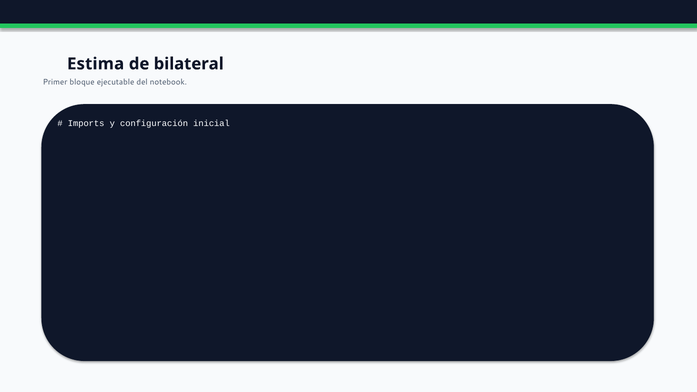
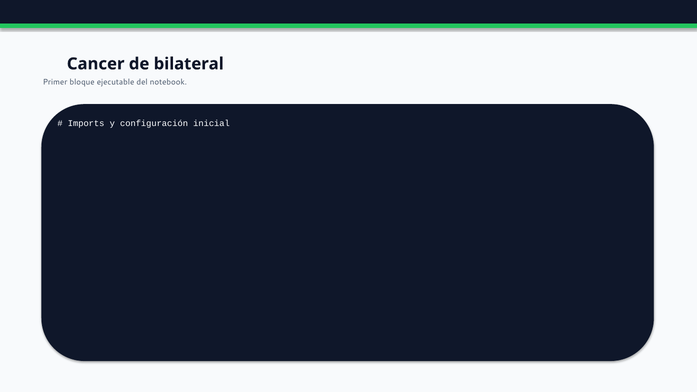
Estima: Estima -> Cancer
